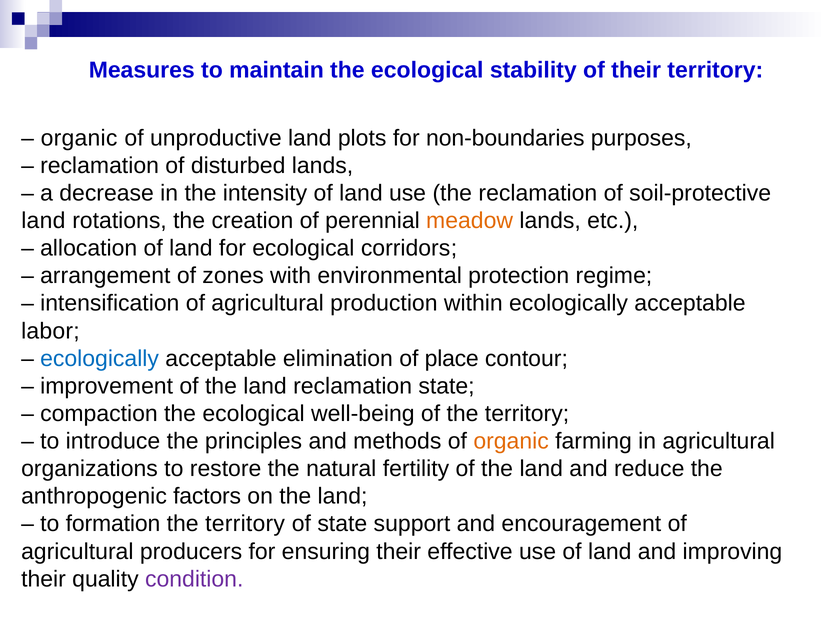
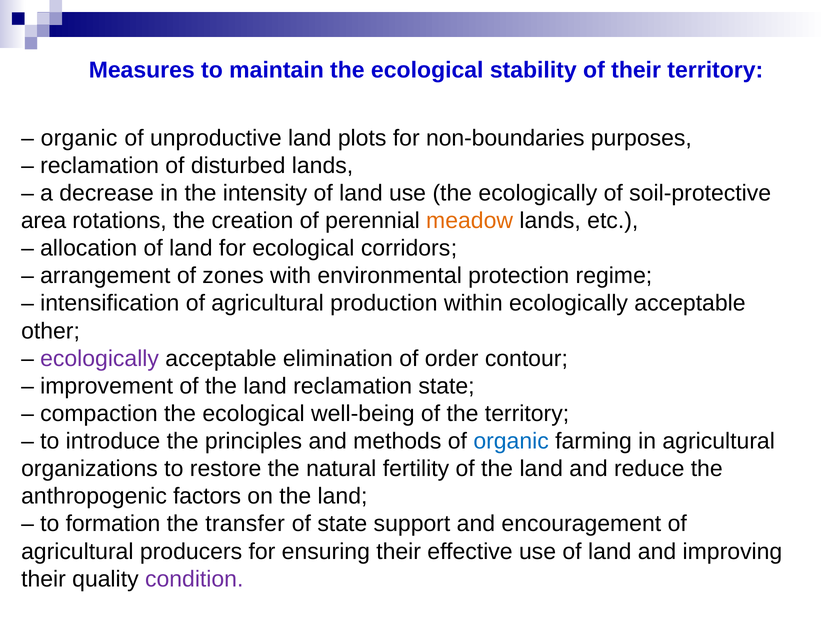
the reclamation: reclamation -> ecologically
land at (43, 221): land -> area
labor: labor -> other
ecologically at (100, 359) colour: blue -> purple
place: place -> order
organic at (511, 441) colour: orange -> blue
territory at (245, 524): territory -> transfer
